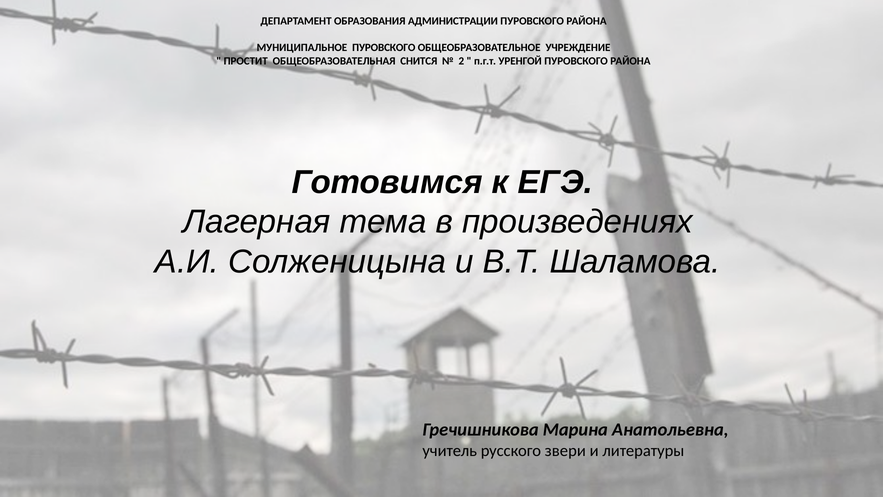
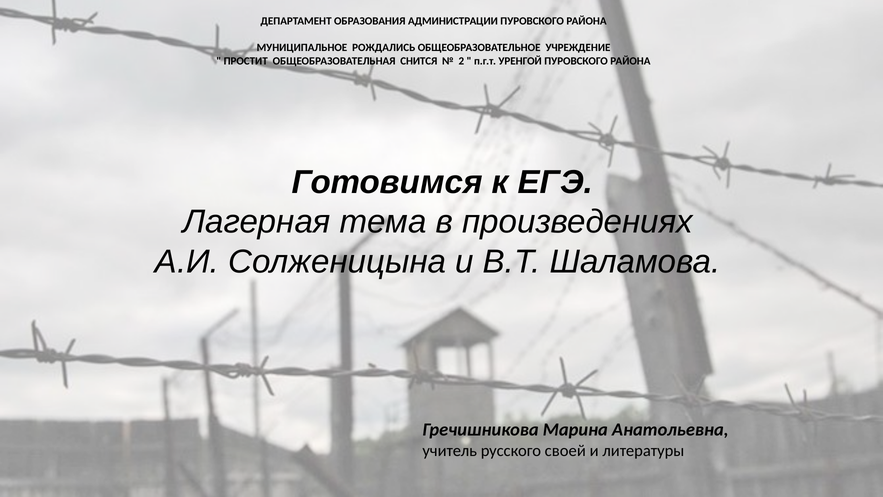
МУНИЦИПАЛЬНОЕ ПУРОВСКОГО: ПУРОВСКОГО -> РОЖДАЛИСЬ
звери: звери -> своей
